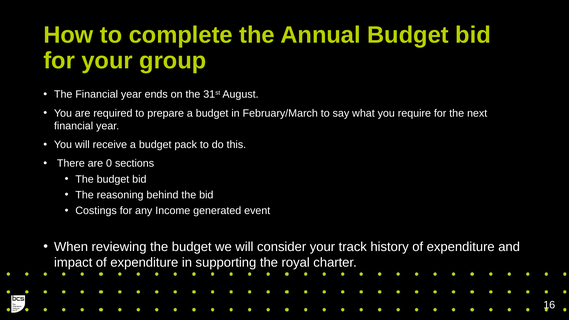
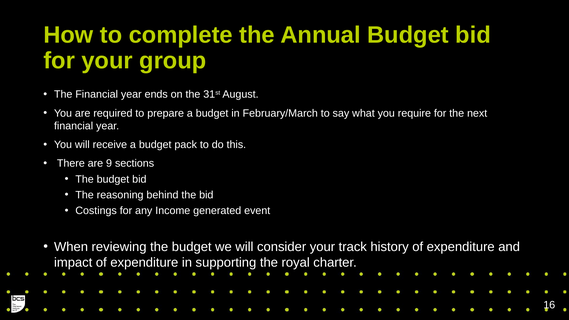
0: 0 -> 9
